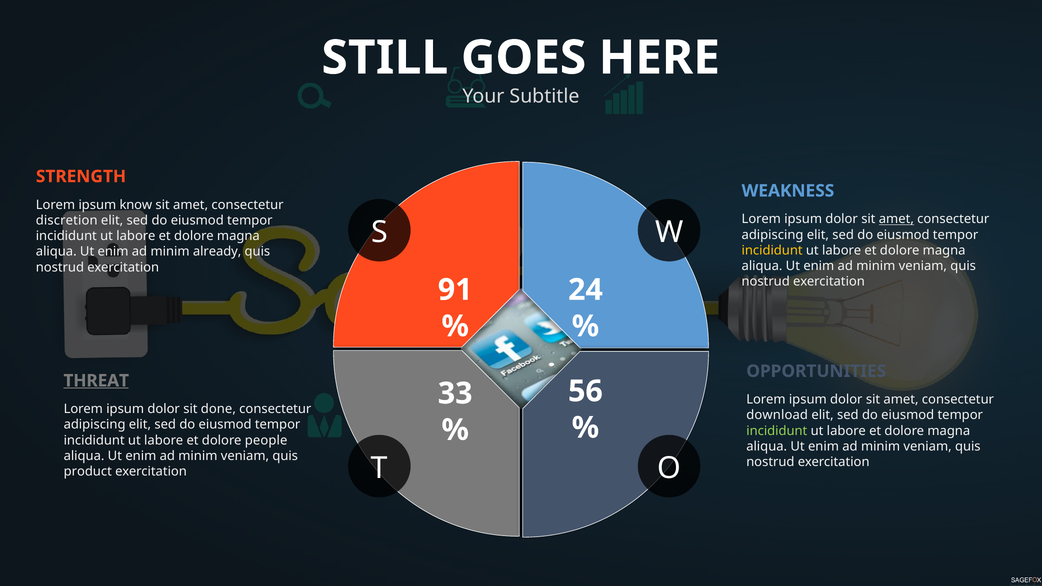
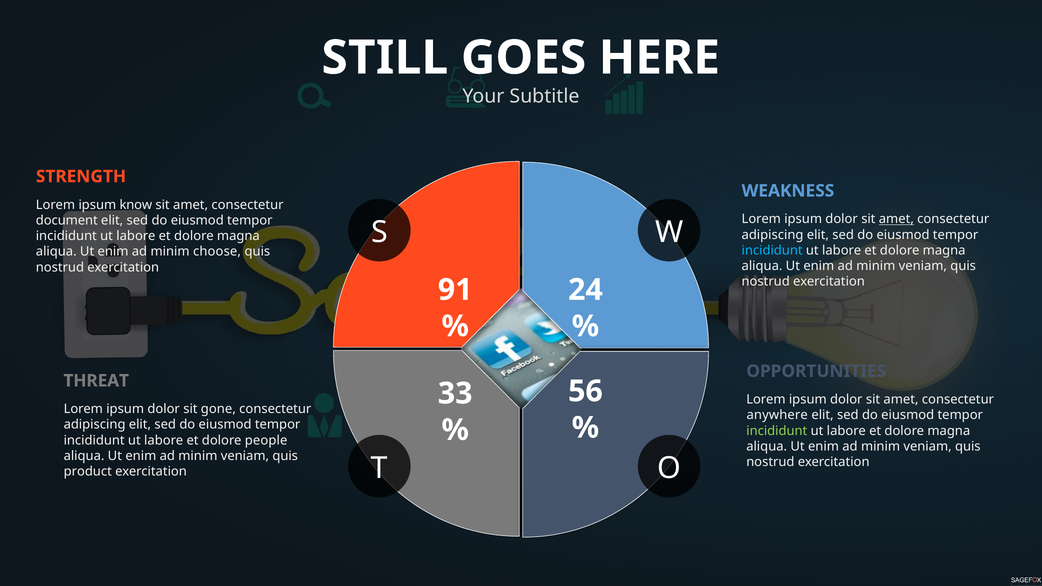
discretion: discretion -> document
incididunt at (772, 250) colour: yellow -> light blue
already: already -> choose
THREAT underline: present -> none
done: done -> gone
download: download -> anywhere
